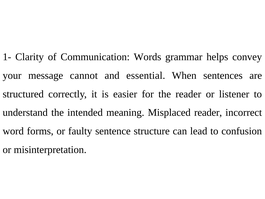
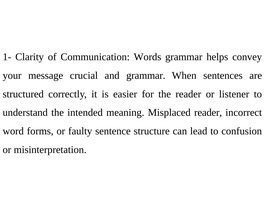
cannot: cannot -> crucial
and essential: essential -> grammar
